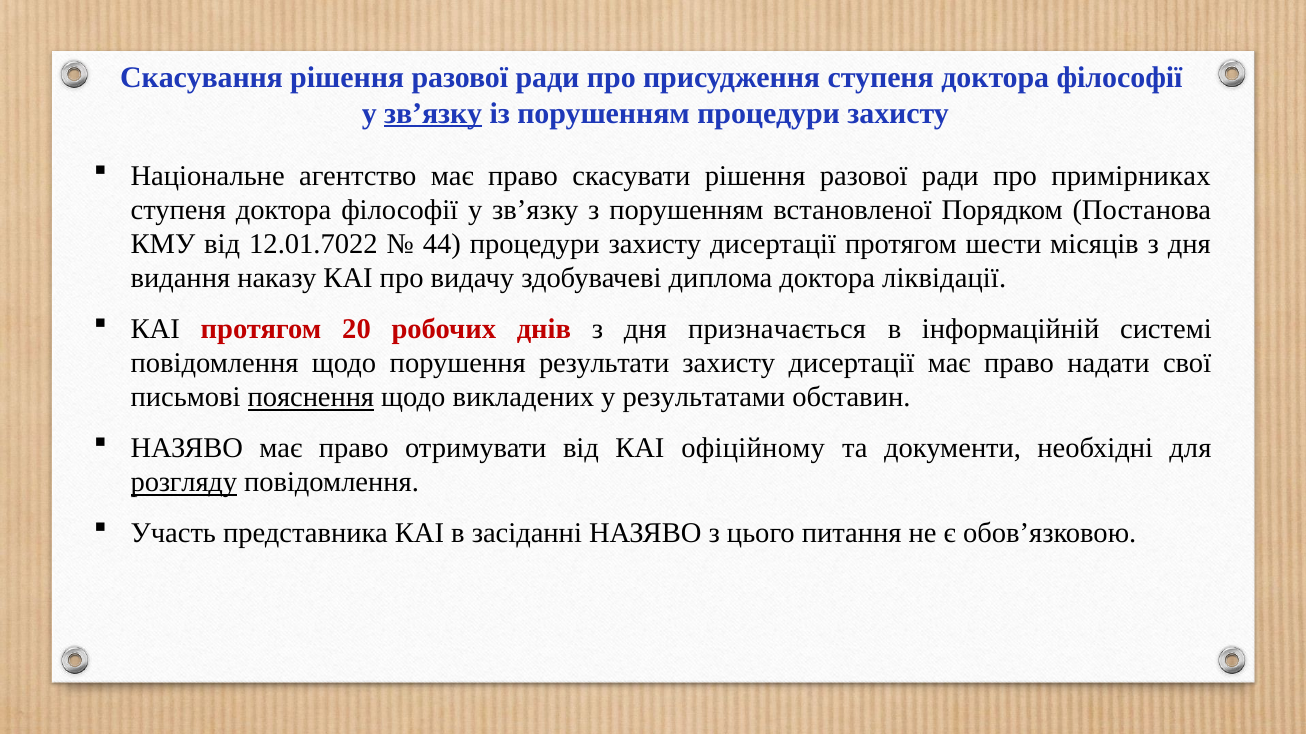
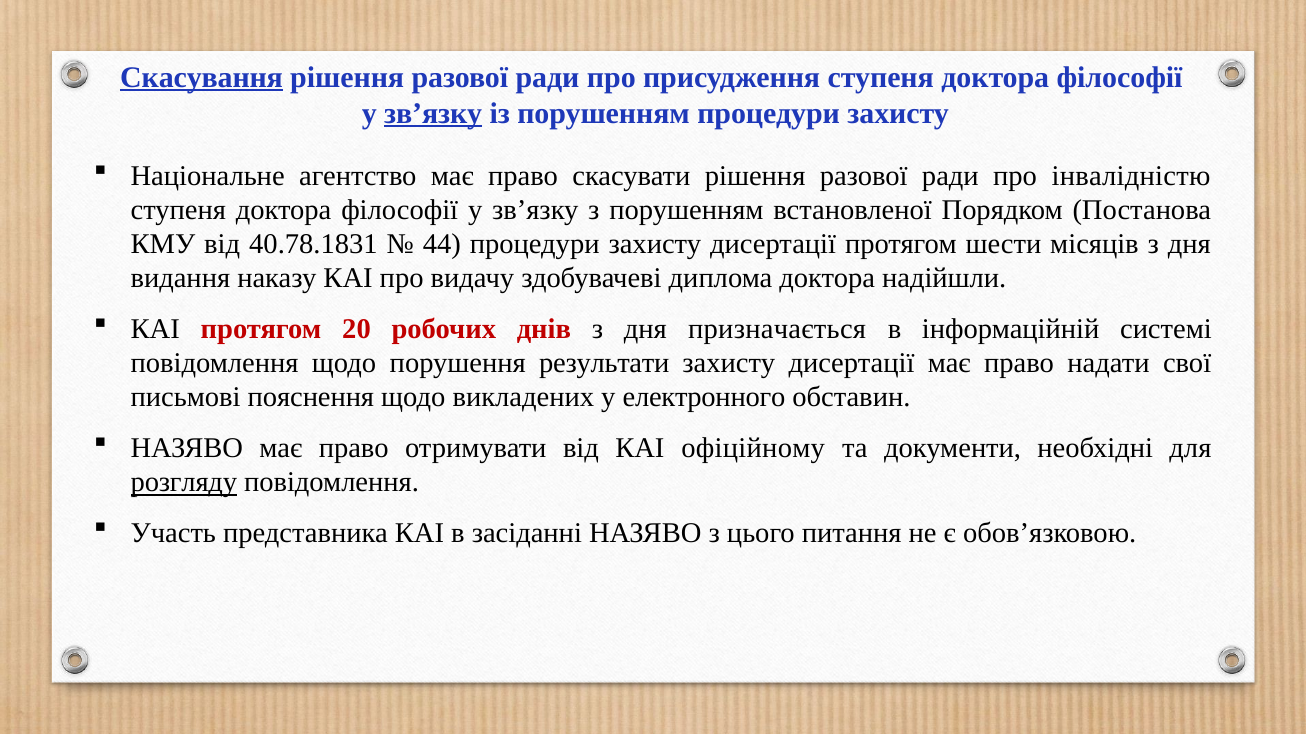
Скасування underline: none -> present
примірниках: примірниках -> інвалідністю
12.01.7022: 12.01.7022 -> 40.78.1831
ліквідації: ліквідації -> надійшли
пояснення underline: present -> none
результатами: результатами -> електронного
